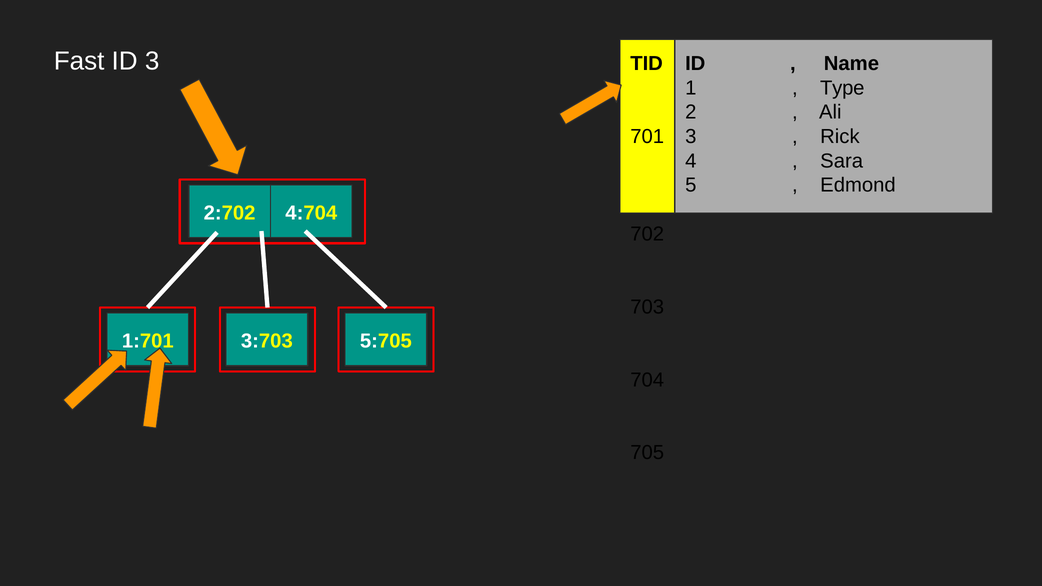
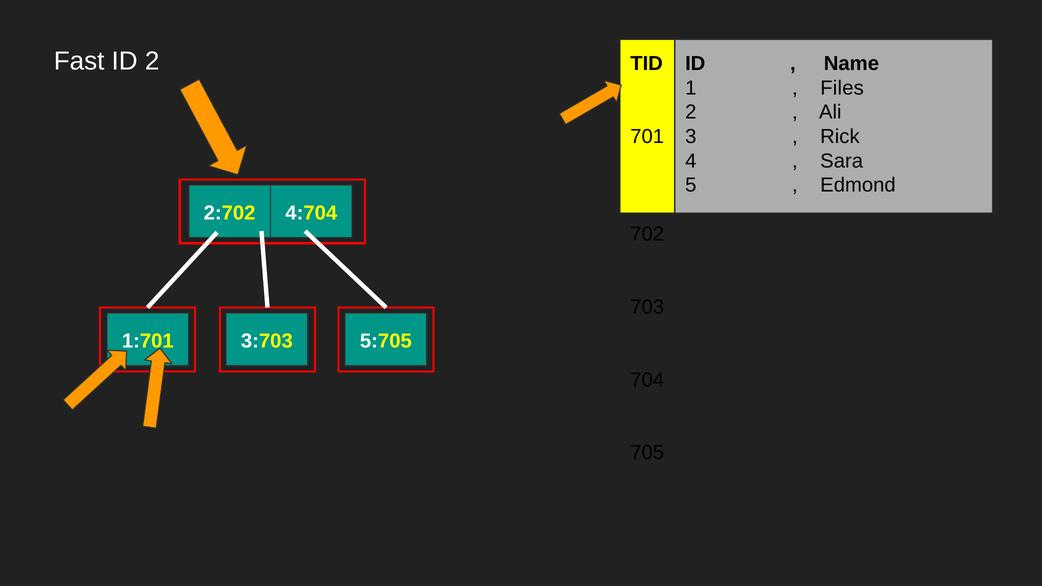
ID 3: 3 -> 2
Type: Type -> Files
